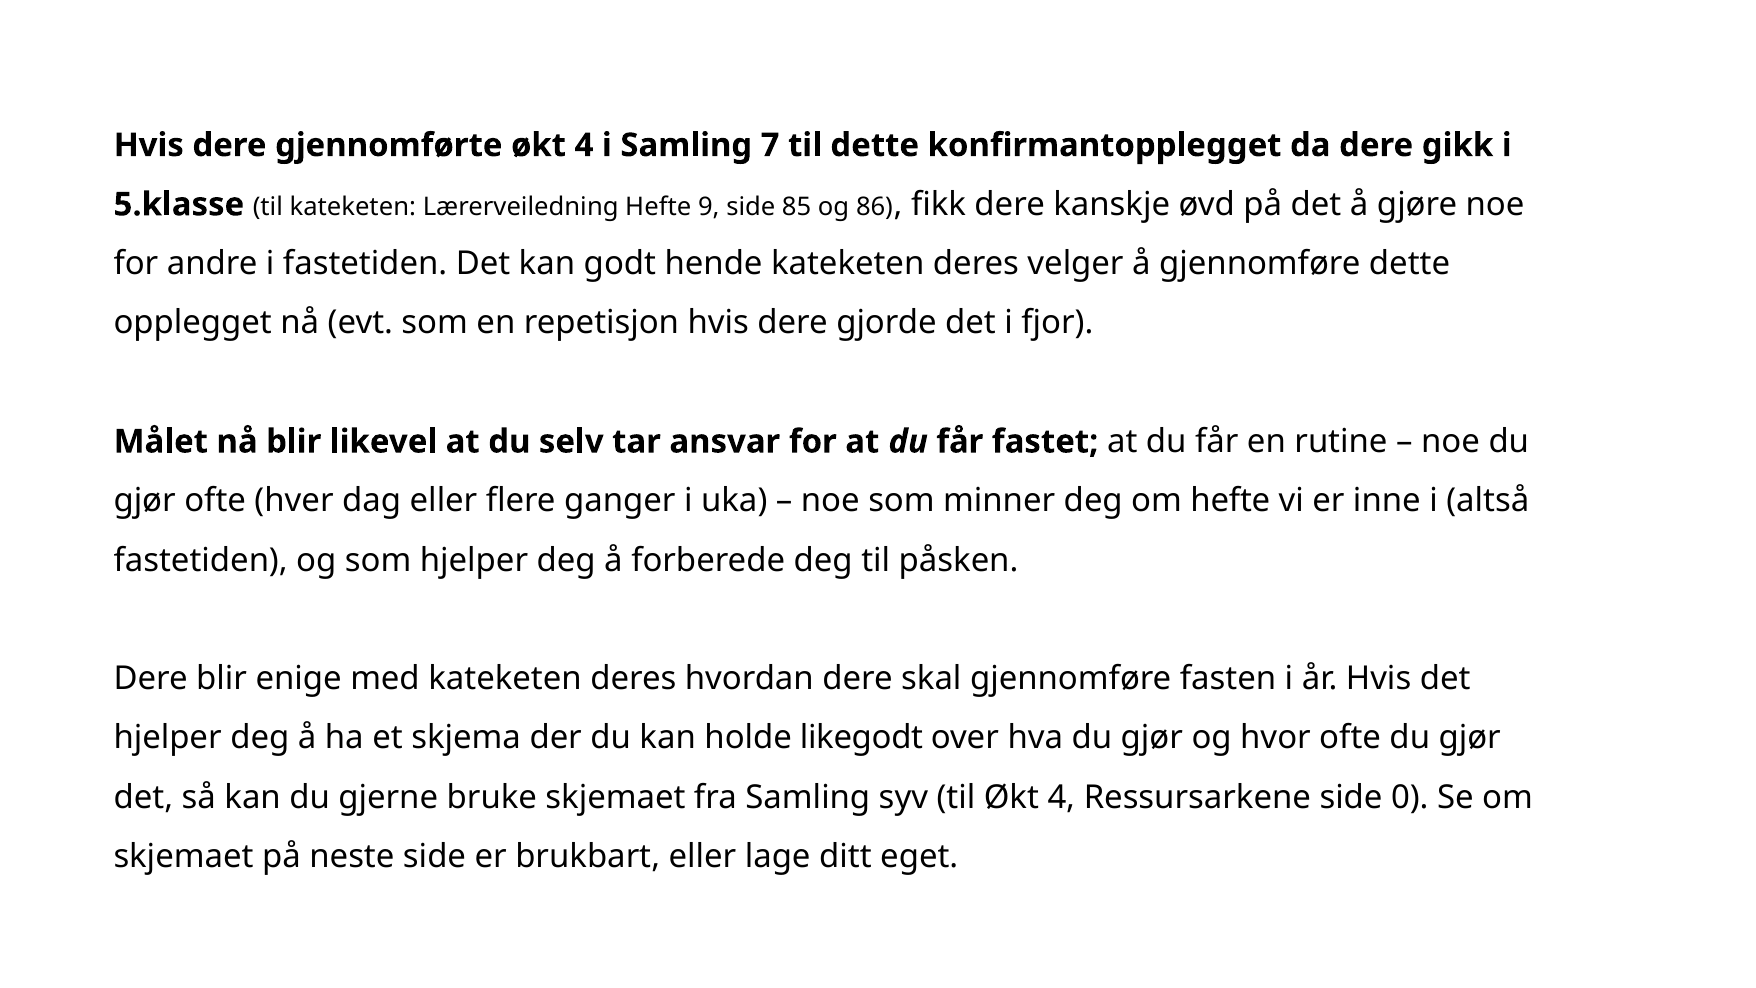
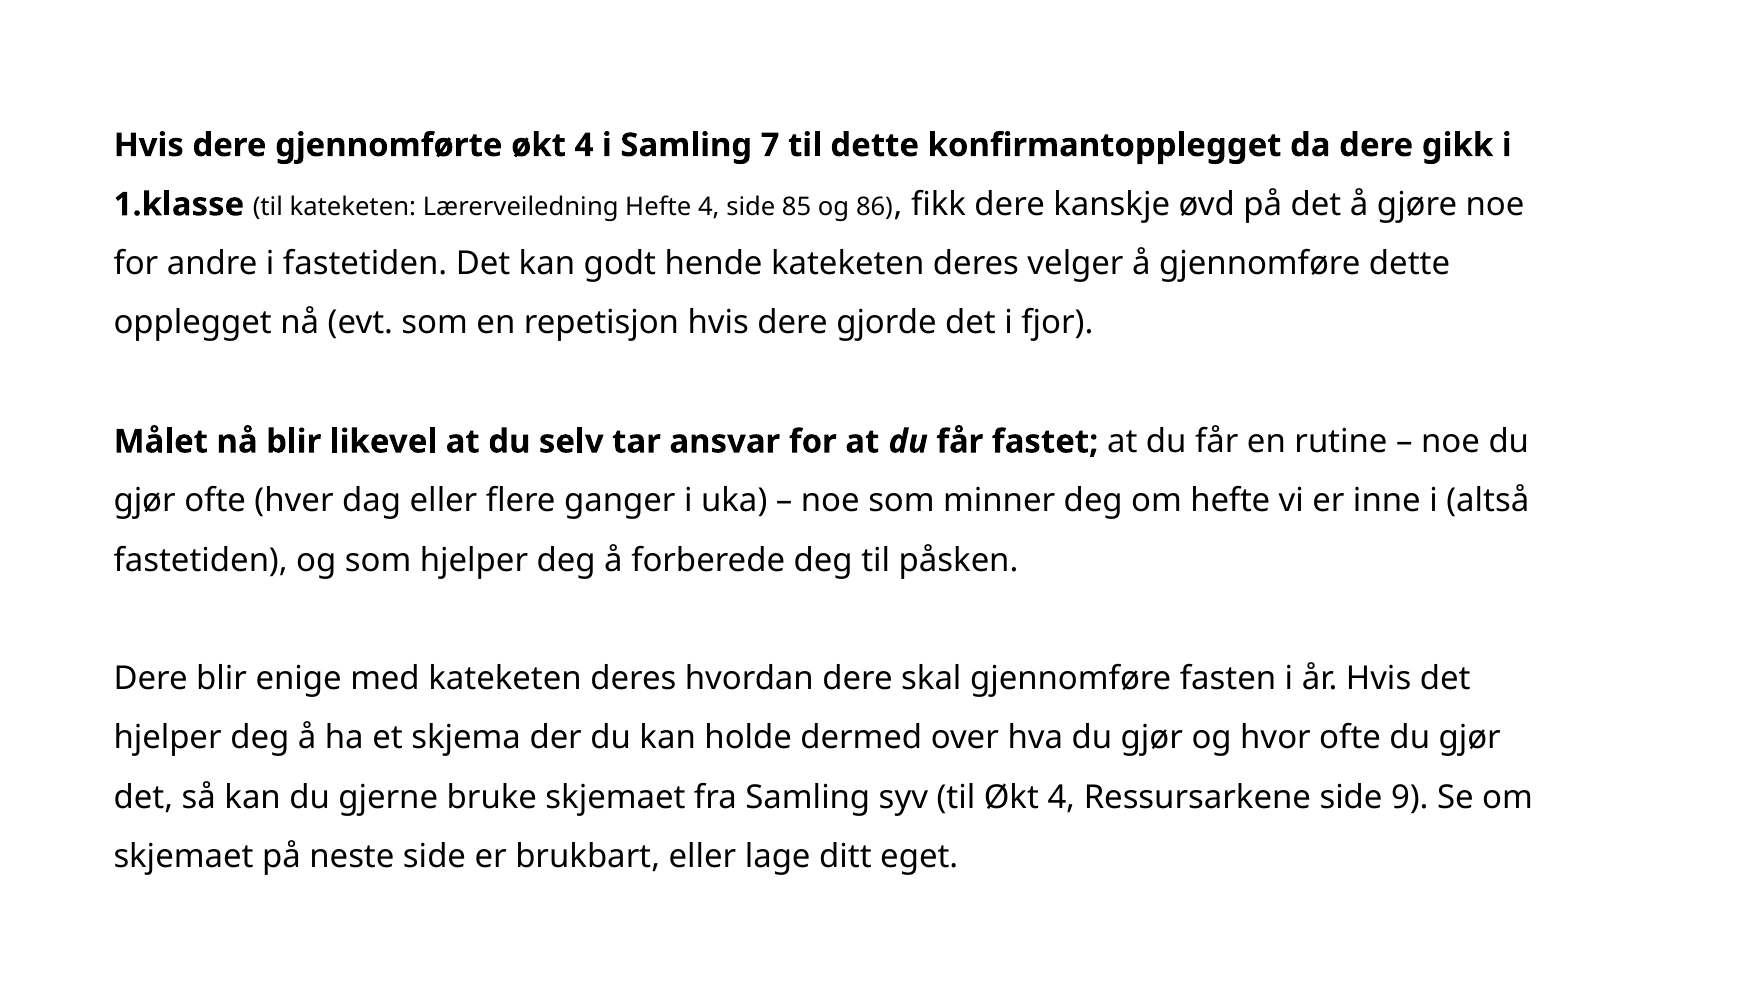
5.klasse: 5.klasse -> 1.klasse
Hefte 9: 9 -> 4
likegodt: likegodt -> dermed
0: 0 -> 9
